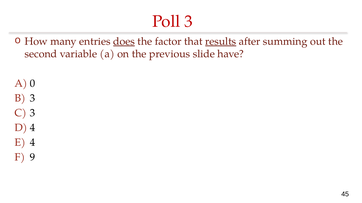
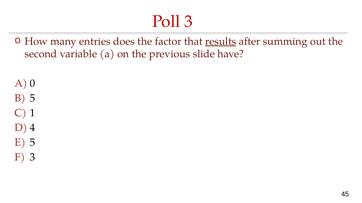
does underline: present -> none
3 at (32, 99): 3 -> 5
3 at (32, 113): 3 -> 1
4 at (32, 143): 4 -> 5
9 at (32, 158): 9 -> 3
